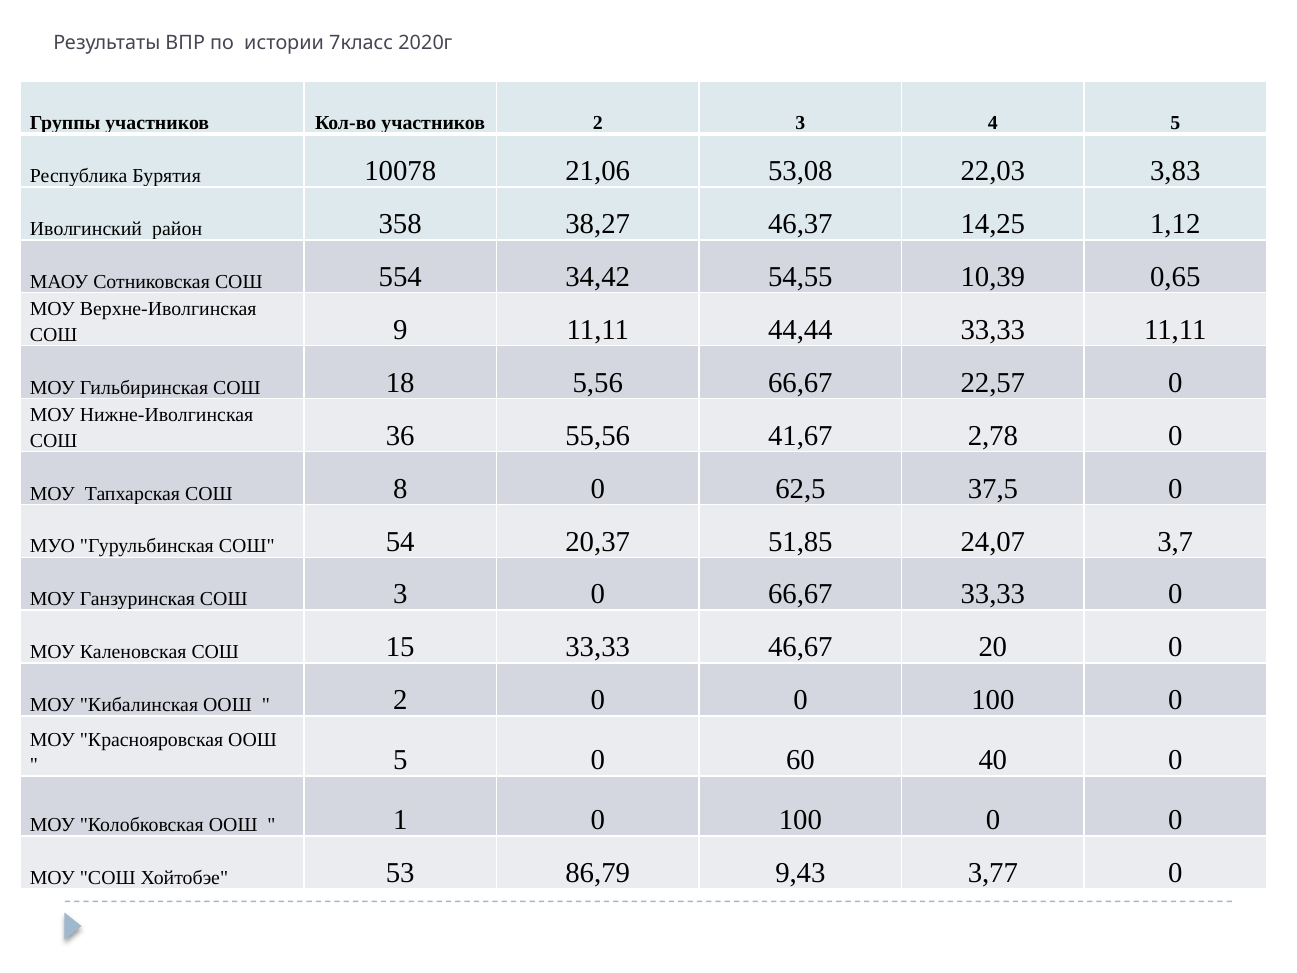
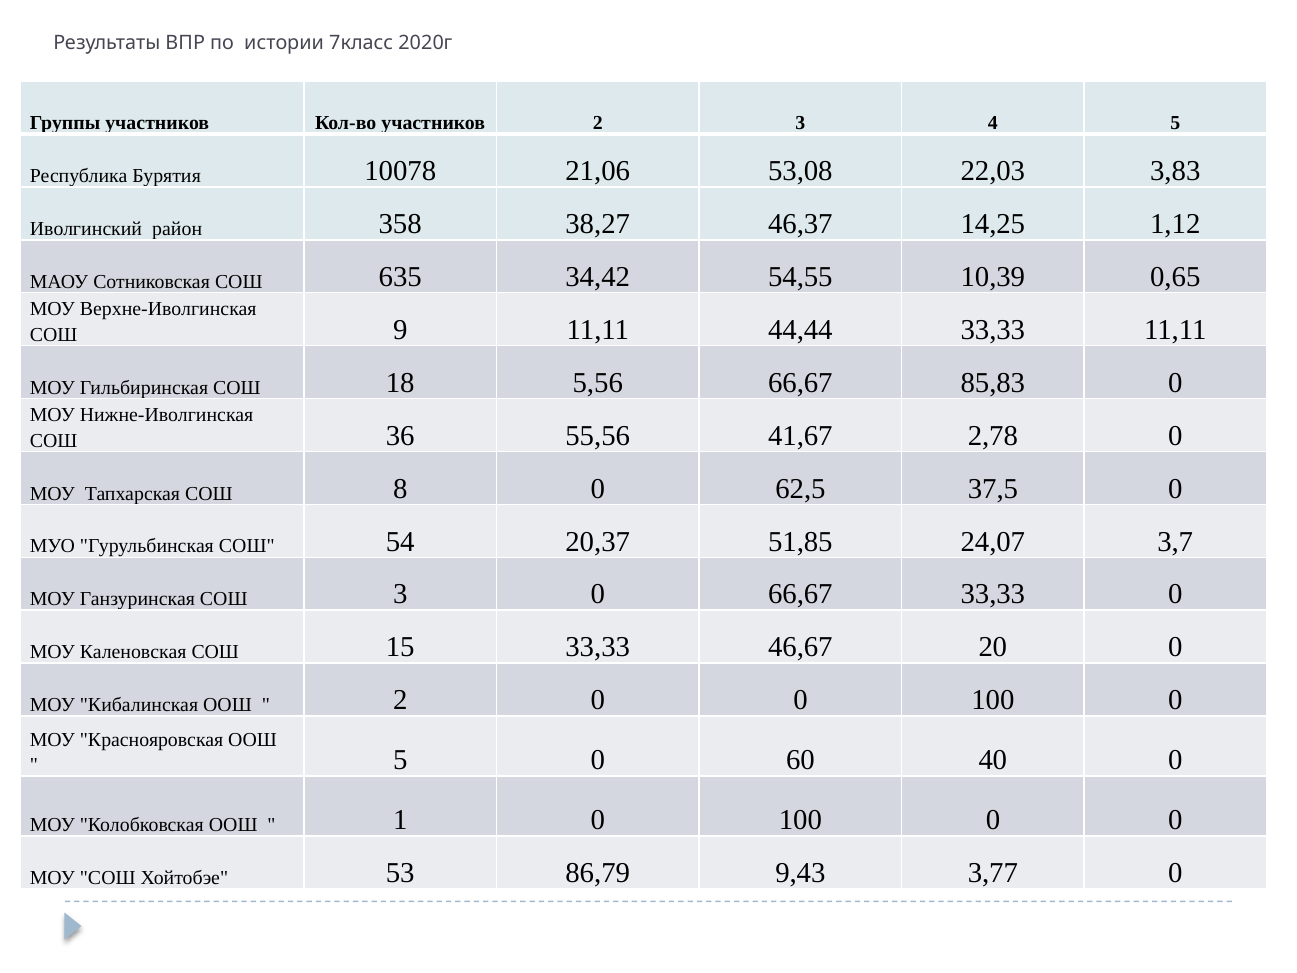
554: 554 -> 635
22,57: 22,57 -> 85,83
